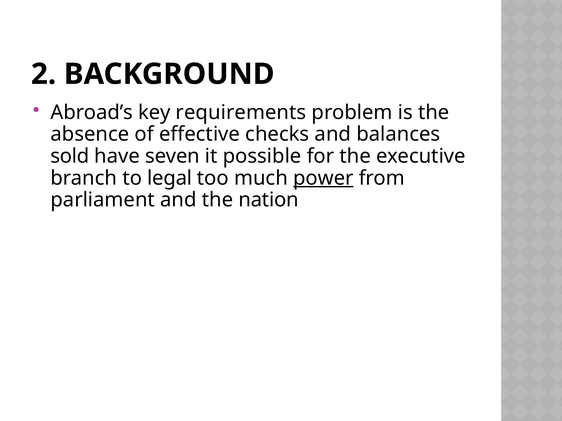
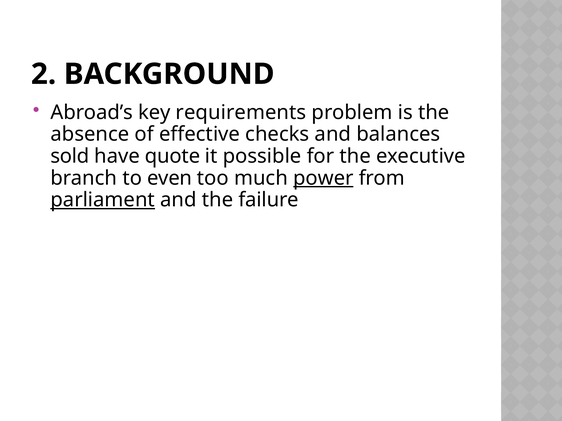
seven: seven -> quote
legal: legal -> even
parliament underline: none -> present
nation: nation -> failure
